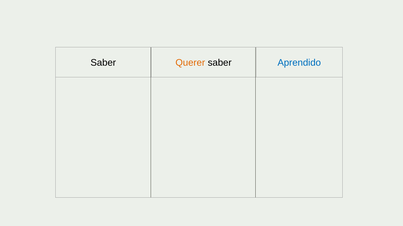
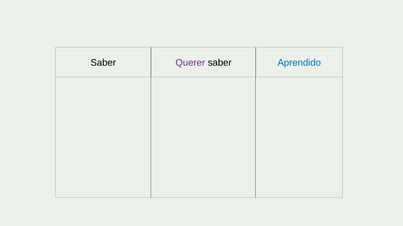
Querer colour: orange -> purple
